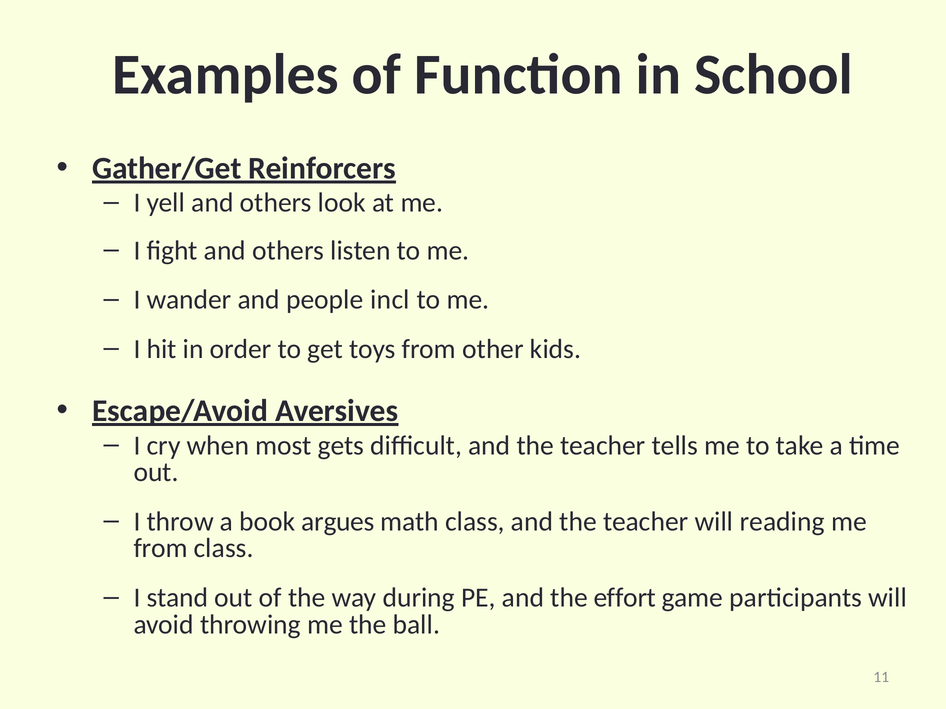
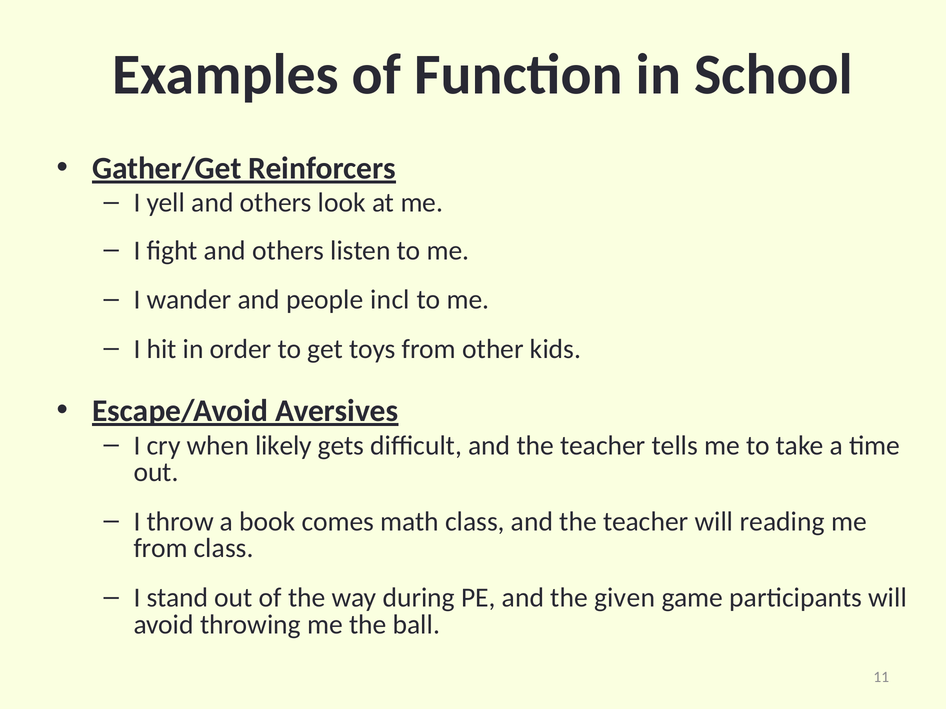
most: most -> likely
argues: argues -> comes
effort: effort -> given
